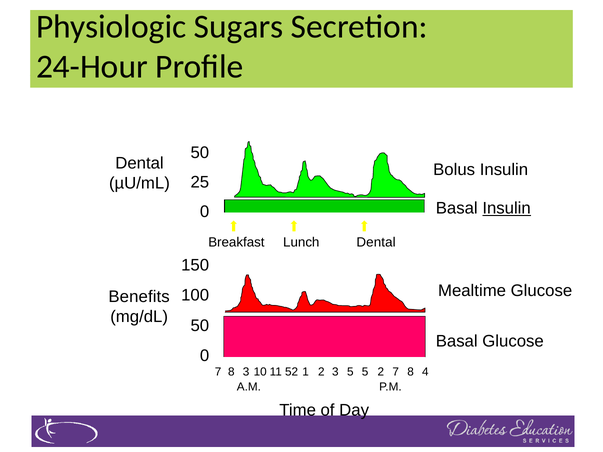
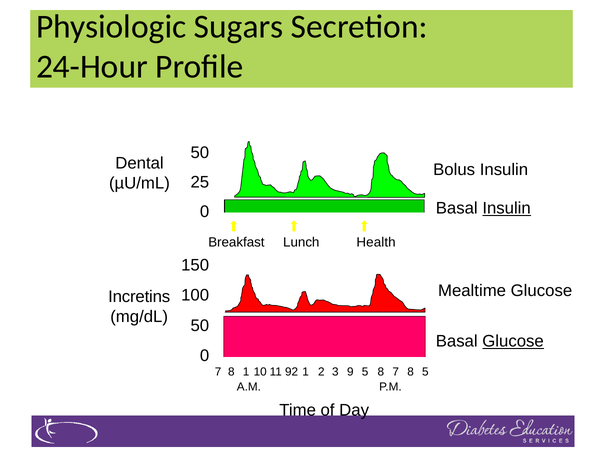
Lunch Dental: Dental -> Health
Benefits: Benefits -> Incretins
Glucose at (513, 342) underline: none -> present
8 3: 3 -> 1
52: 52 -> 92
3 5: 5 -> 9
5 2: 2 -> 8
8 4: 4 -> 5
